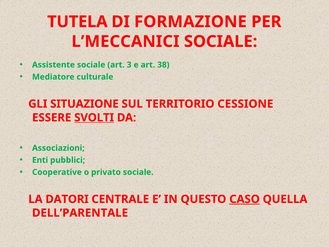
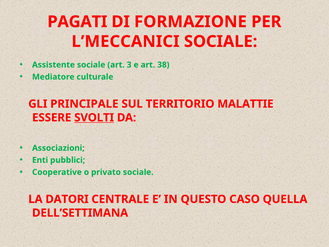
TUTELA: TUTELA -> PAGATI
SITUAZIONE: SITUAZIONE -> PRINCIPALE
CESSIONE: CESSIONE -> MALATTIE
CASO underline: present -> none
DELL’PARENTALE: DELL’PARENTALE -> DELL’SETTIMANA
